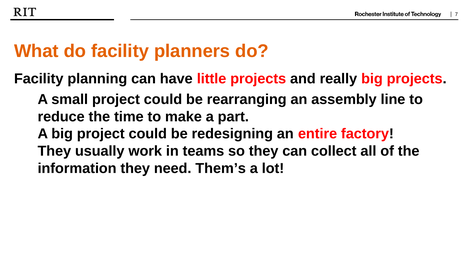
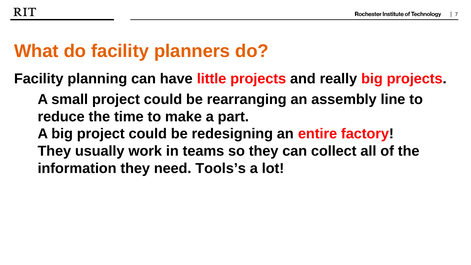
Them’s: Them’s -> Tools’s
